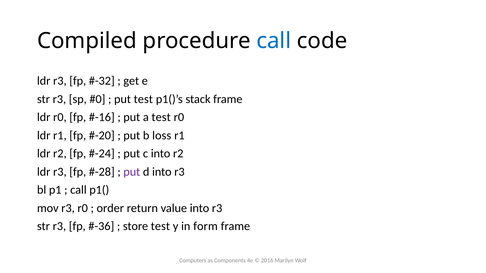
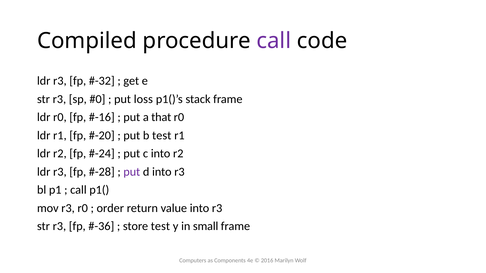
call at (274, 41) colour: blue -> purple
put test: test -> loss
a test: test -> that
b loss: loss -> test
form: form -> small
